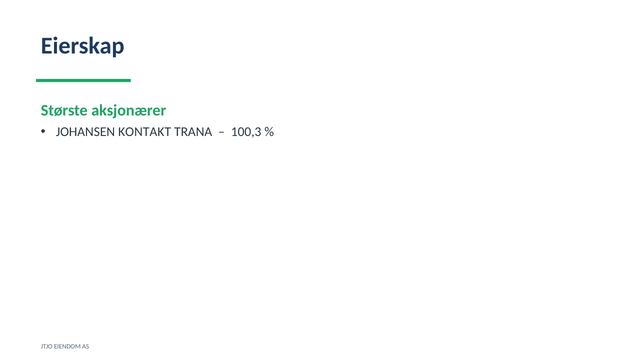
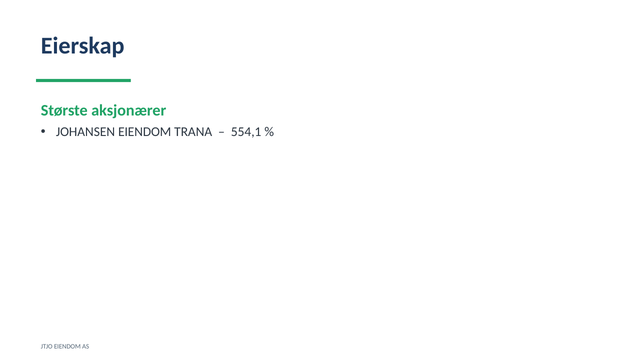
JOHANSEN KONTAKT: KONTAKT -> EIENDOM
100,3: 100,3 -> 554,1
